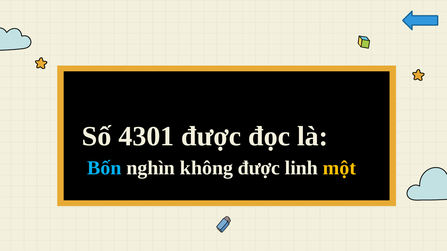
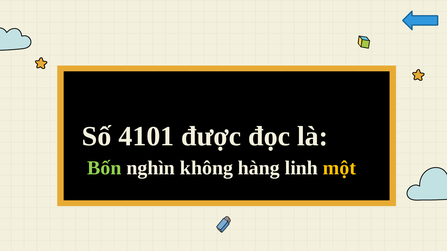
4301: 4301 -> 4101
Bốn colour: light blue -> light green
không được: được -> hàng
